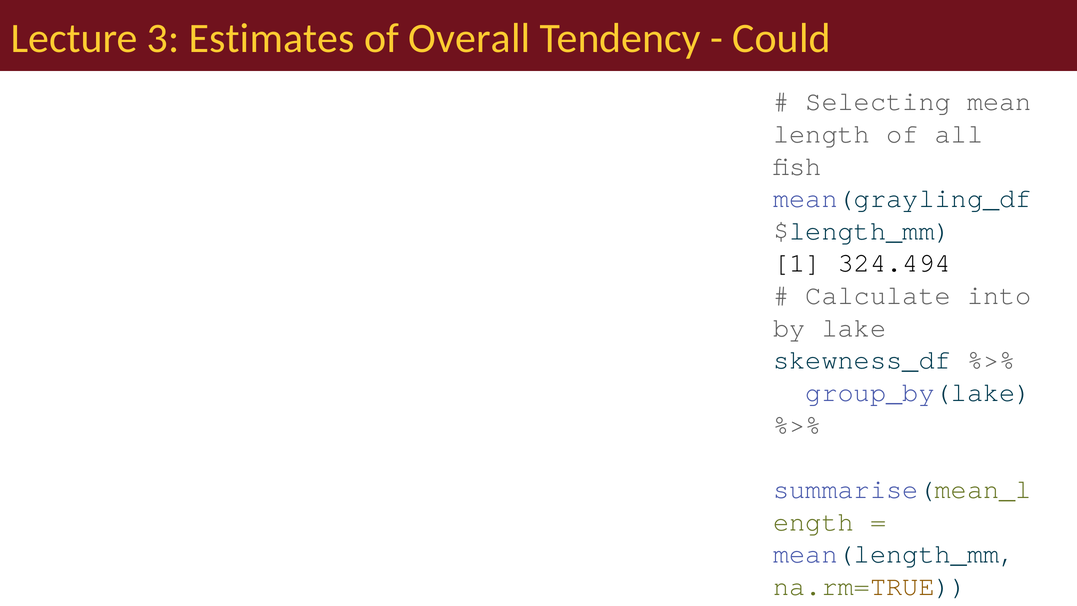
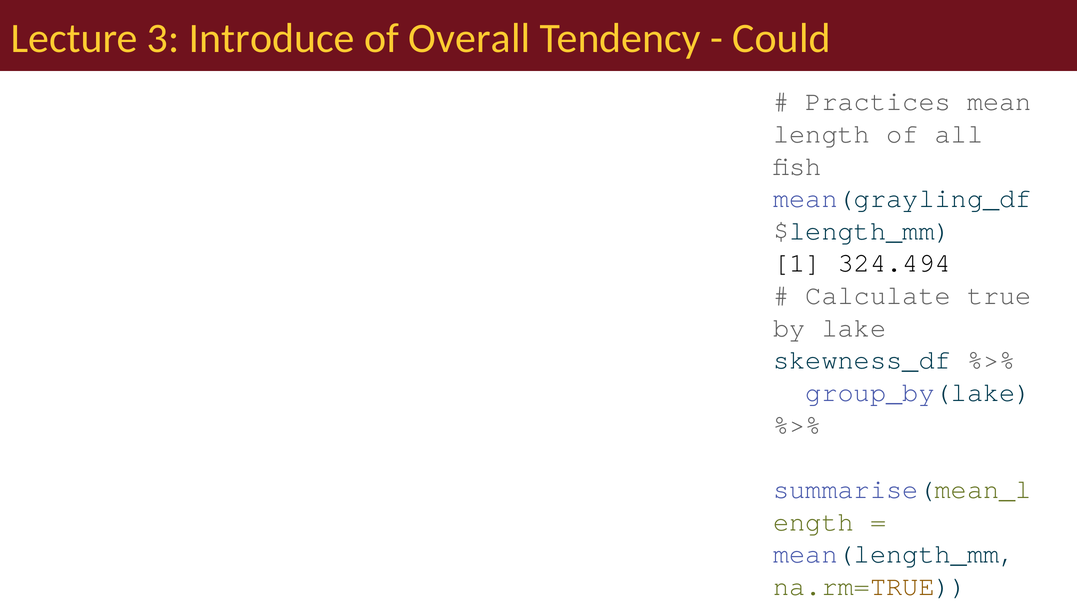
Estimates: Estimates -> Introduce
Selecting: Selecting -> Practices
into: into -> true
